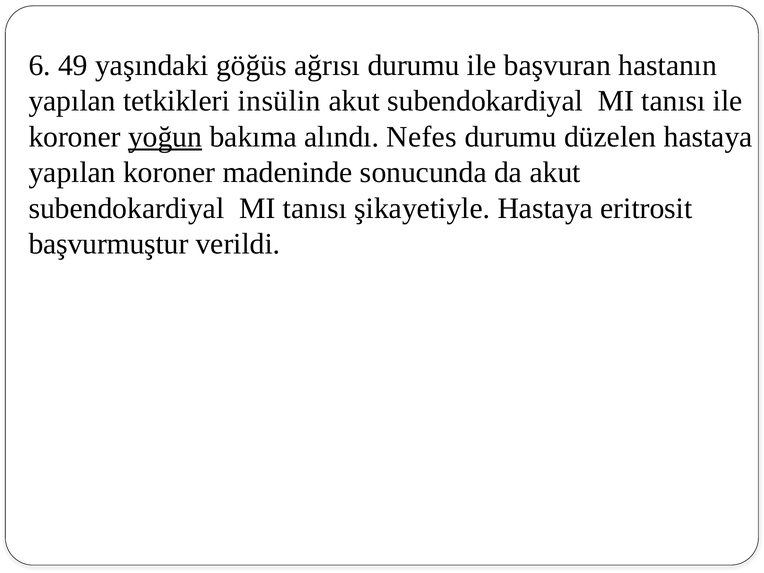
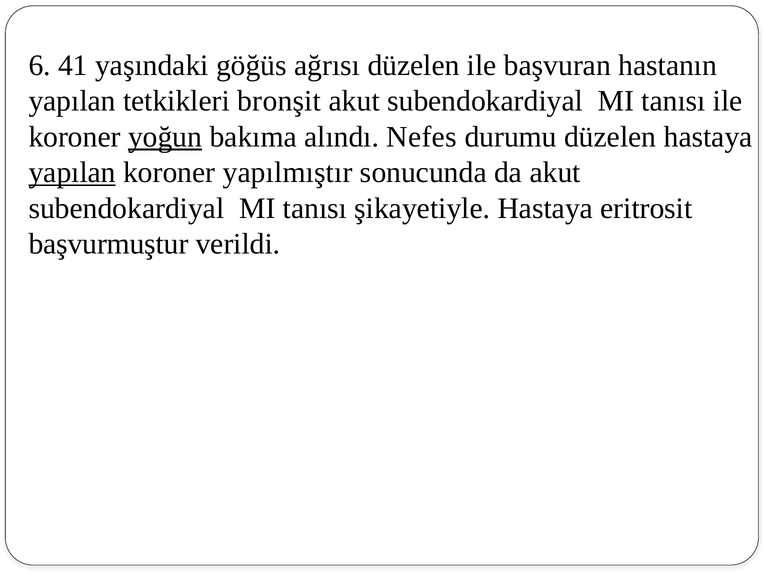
49: 49 -> 41
ağrısı durumu: durumu -> düzelen
insülin: insülin -> bronşit
yapılan at (72, 173) underline: none -> present
madeninde: madeninde -> yapılmıştır
